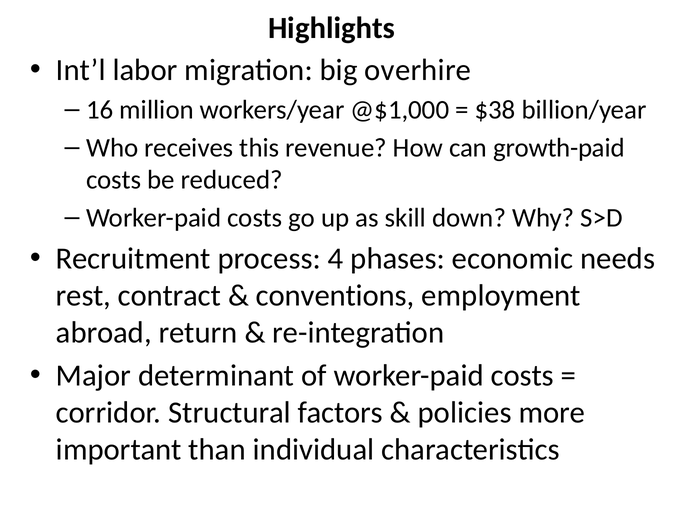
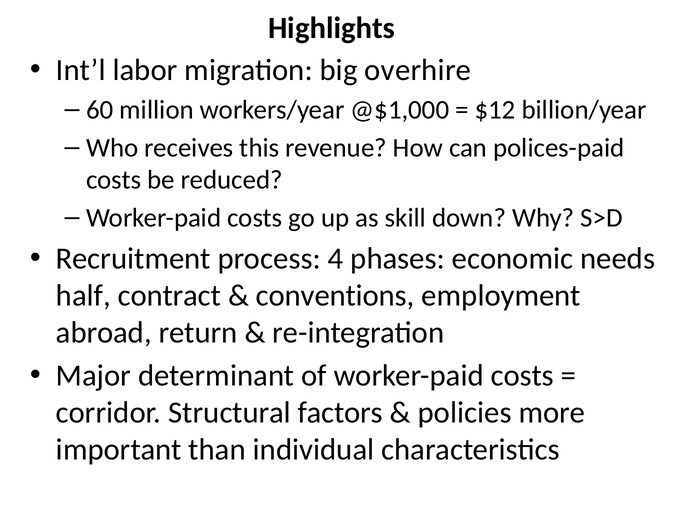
16: 16 -> 60
$38: $38 -> $12
growth-paid: growth-paid -> polices-paid
rest: rest -> half
